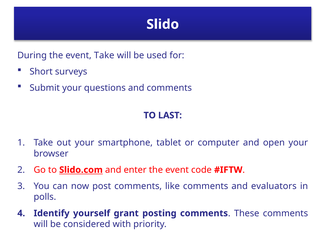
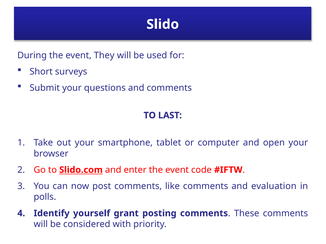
event Take: Take -> They
evaluators: evaluators -> evaluation
